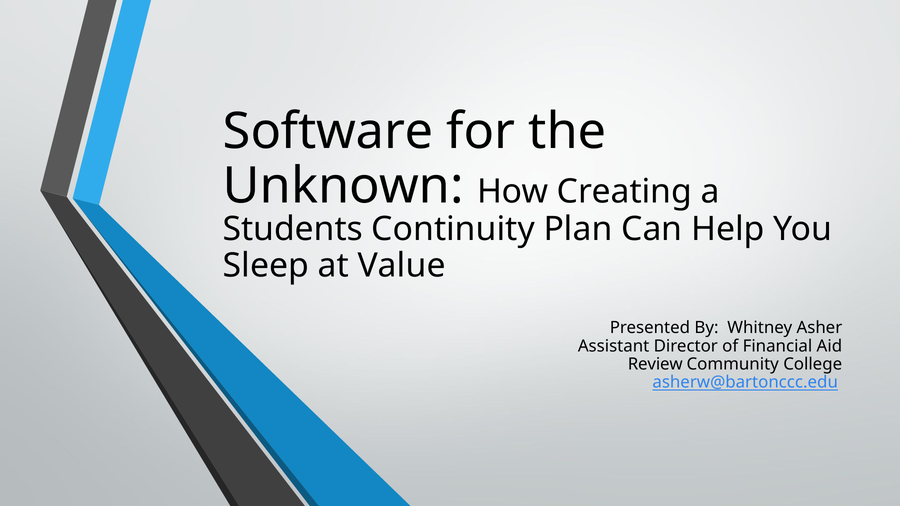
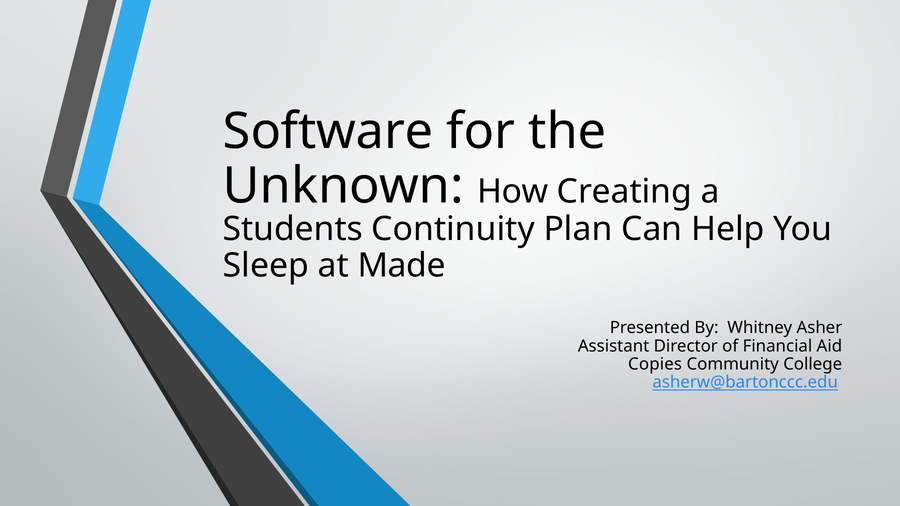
Value: Value -> Made
Review: Review -> Copies
